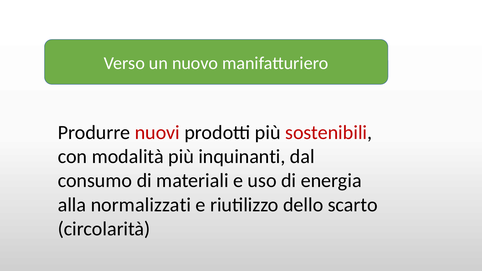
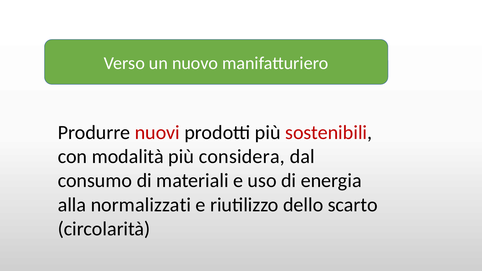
inquinanti: inquinanti -> considera
